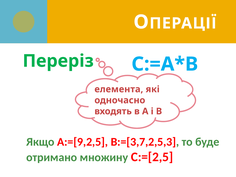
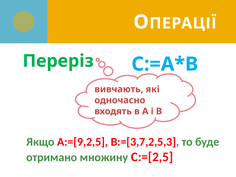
елемента: елемента -> вивчають
